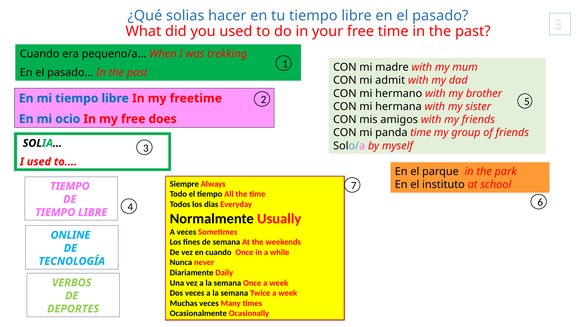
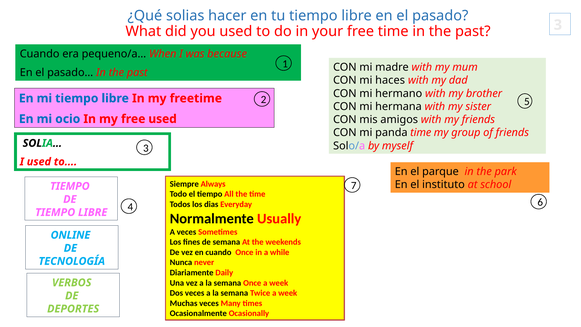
trekking: trekking -> because
admit: admit -> haces
free does: does -> used
